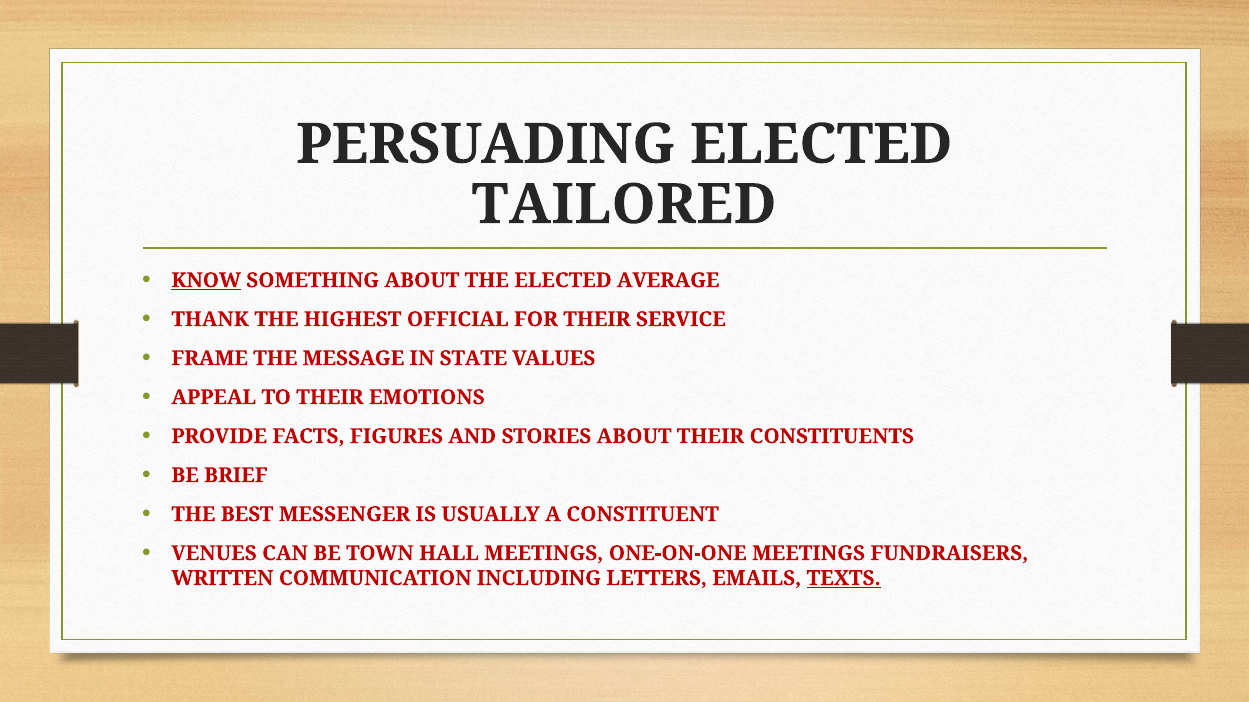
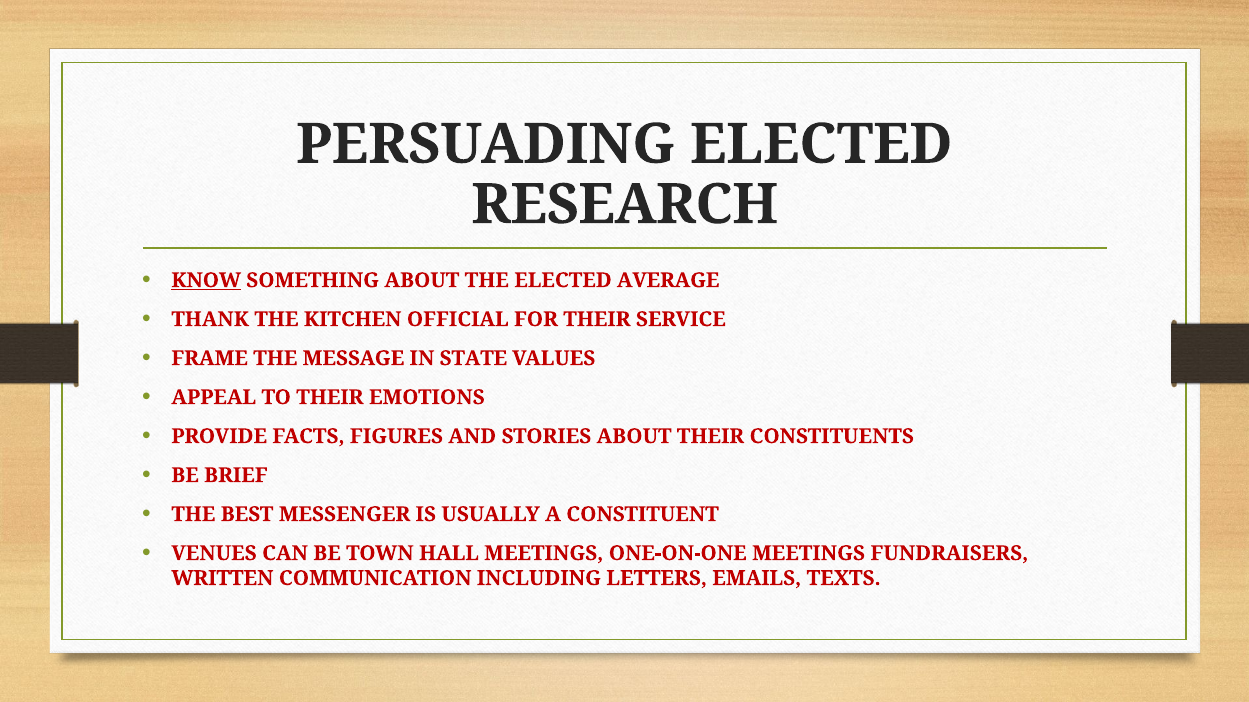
TAILORED: TAILORED -> RESEARCH
HIGHEST: HIGHEST -> KITCHEN
TEXTS underline: present -> none
